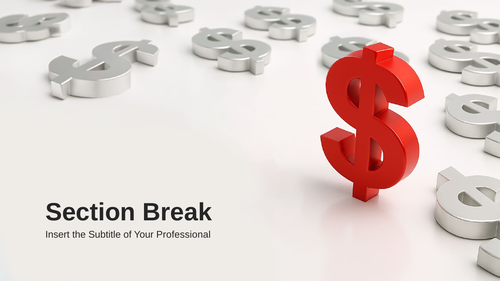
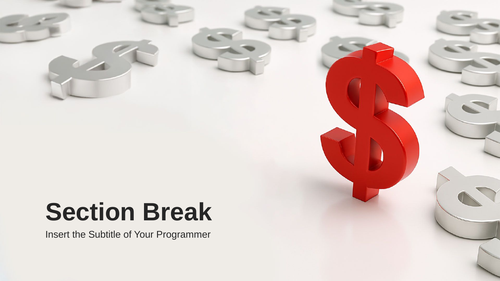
Professional: Professional -> Programmer
